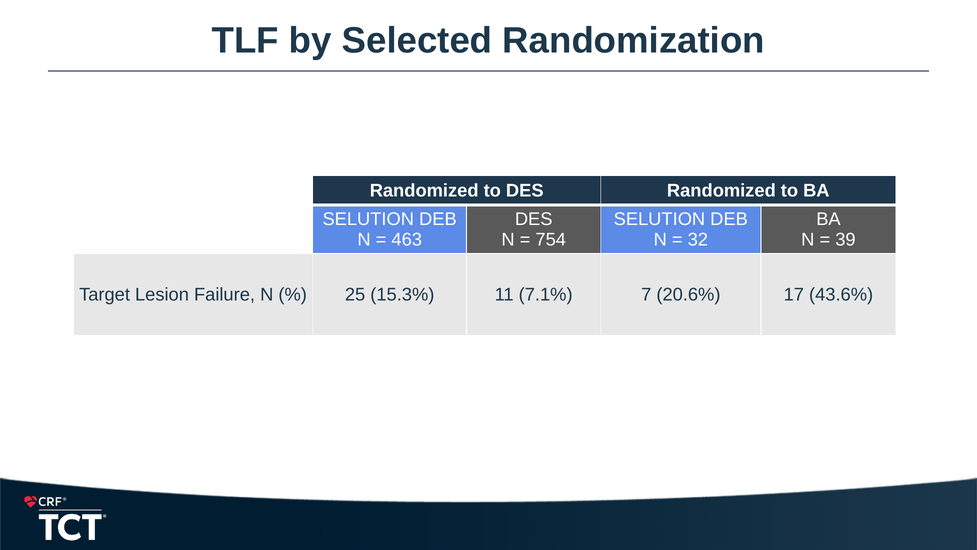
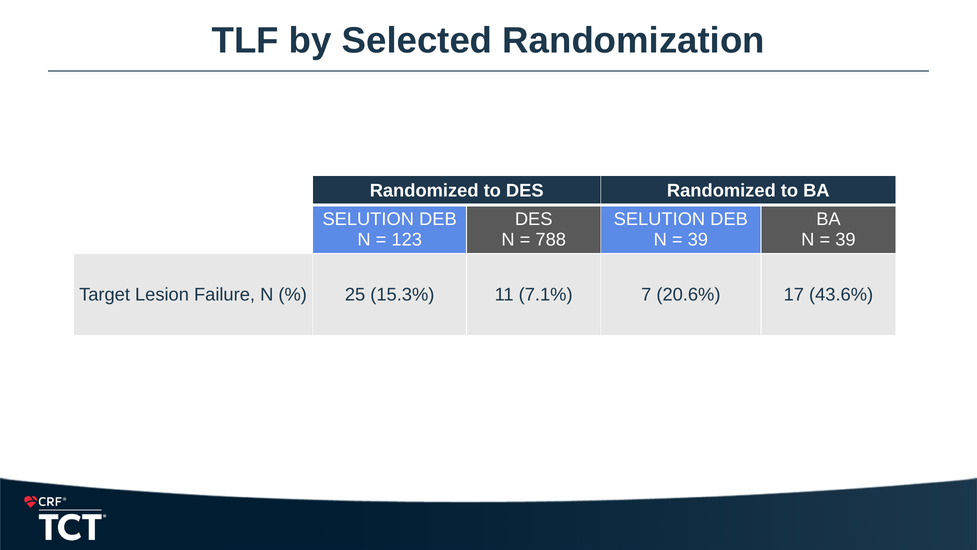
463: 463 -> 123
754: 754 -> 788
32 at (698, 240): 32 -> 39
